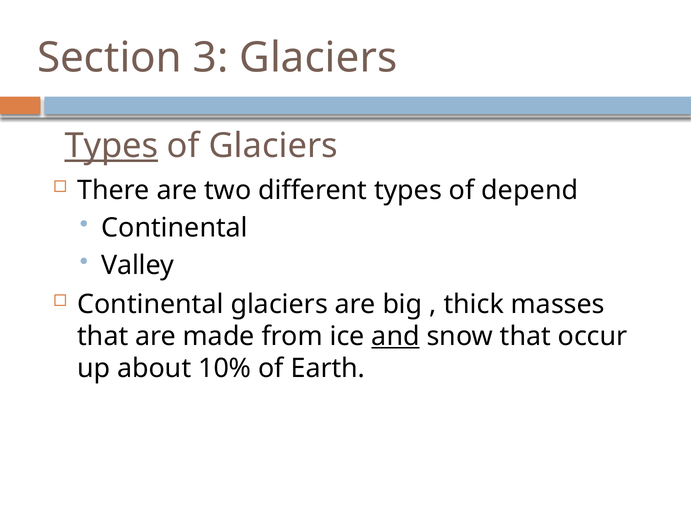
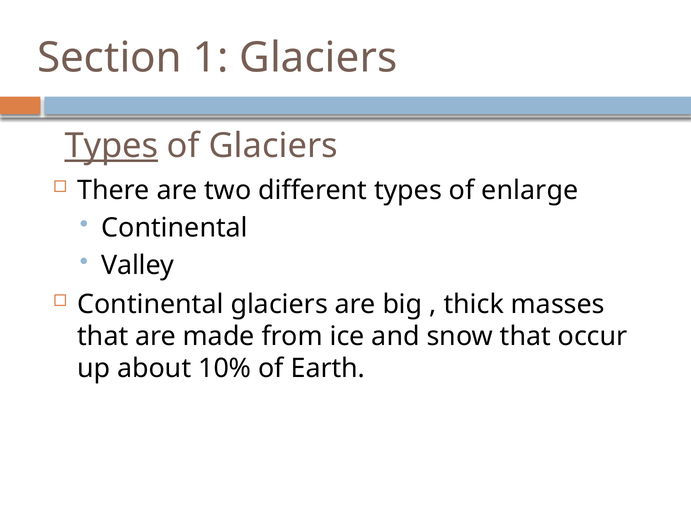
3: 3 -> 1
depend: depend -> enlarge
and underline: present -> none
